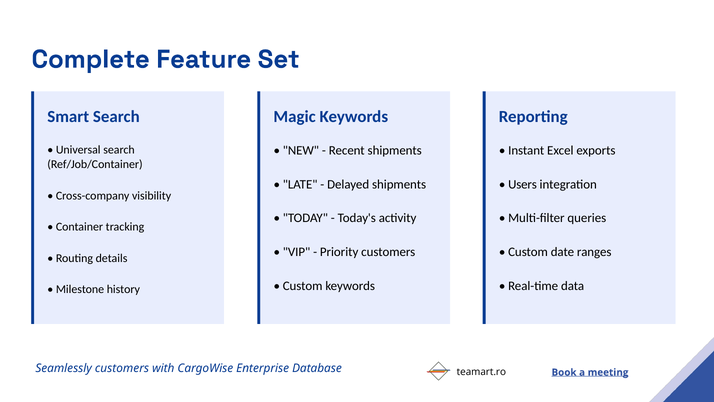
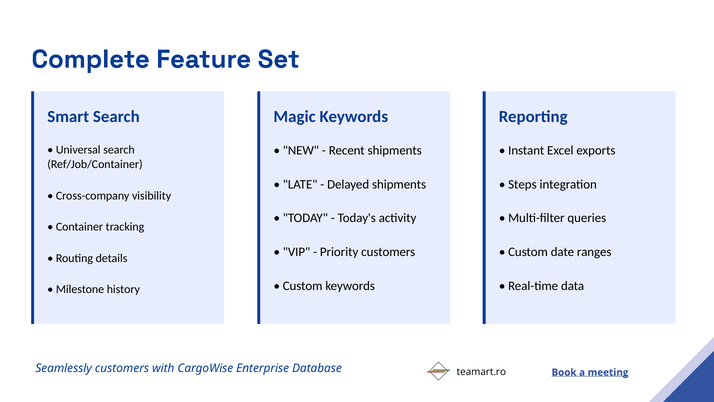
Users: Users -> Steps
